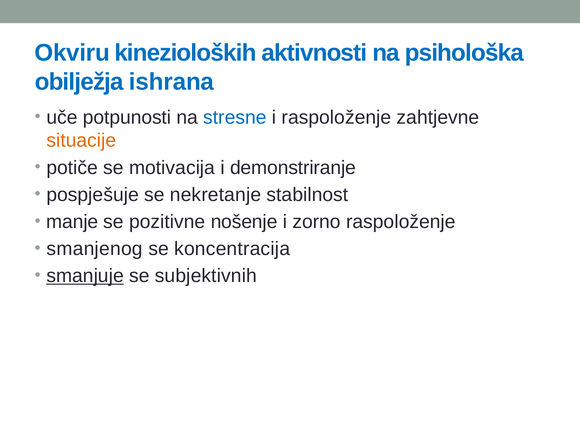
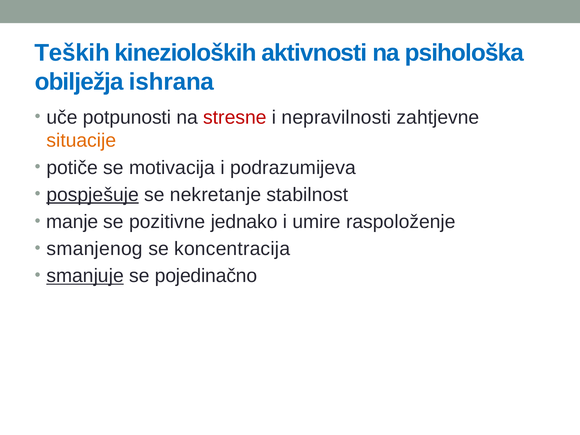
Okviru: Okviru -> Teških
stresne colour: blue -> red
i raspoloženje: raspoloženje -> nepravilnosti
demonstriranje: demonstriranje -> podrazumijeva
pospješuje underline: none -> present
nošenje: nošenje -> jednako
zorno: zorno -> umire
subjektivnih: subjektivnih -> pojedinačno
